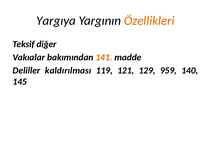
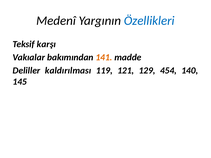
Yargıya: Yargıya -> Medenî
Özellikleri colour: orange -> blue
diğer: diğer -> karşı
959: 959 -> 454
